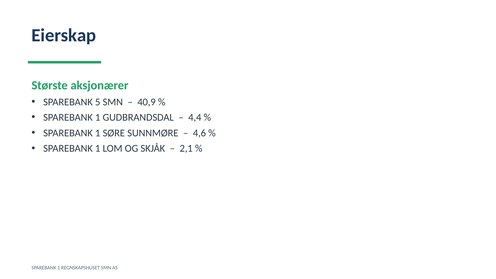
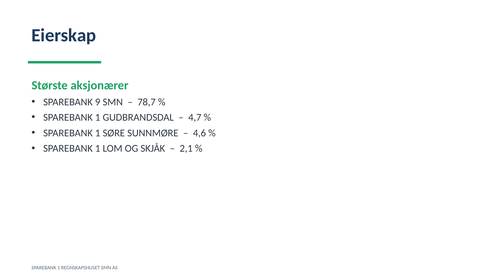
5: 5 -> 9
40,9: 40,9 -> 78,7
4,4: 4,4 -> 4,7
